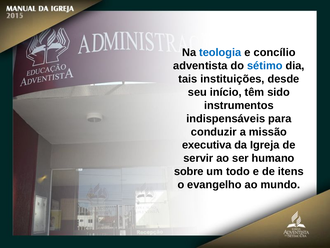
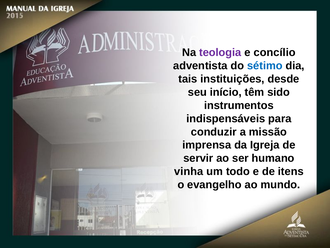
teologia colour: blue -> purple
executiva: executiva -> imprensa
sobre: sobre -> vinha
